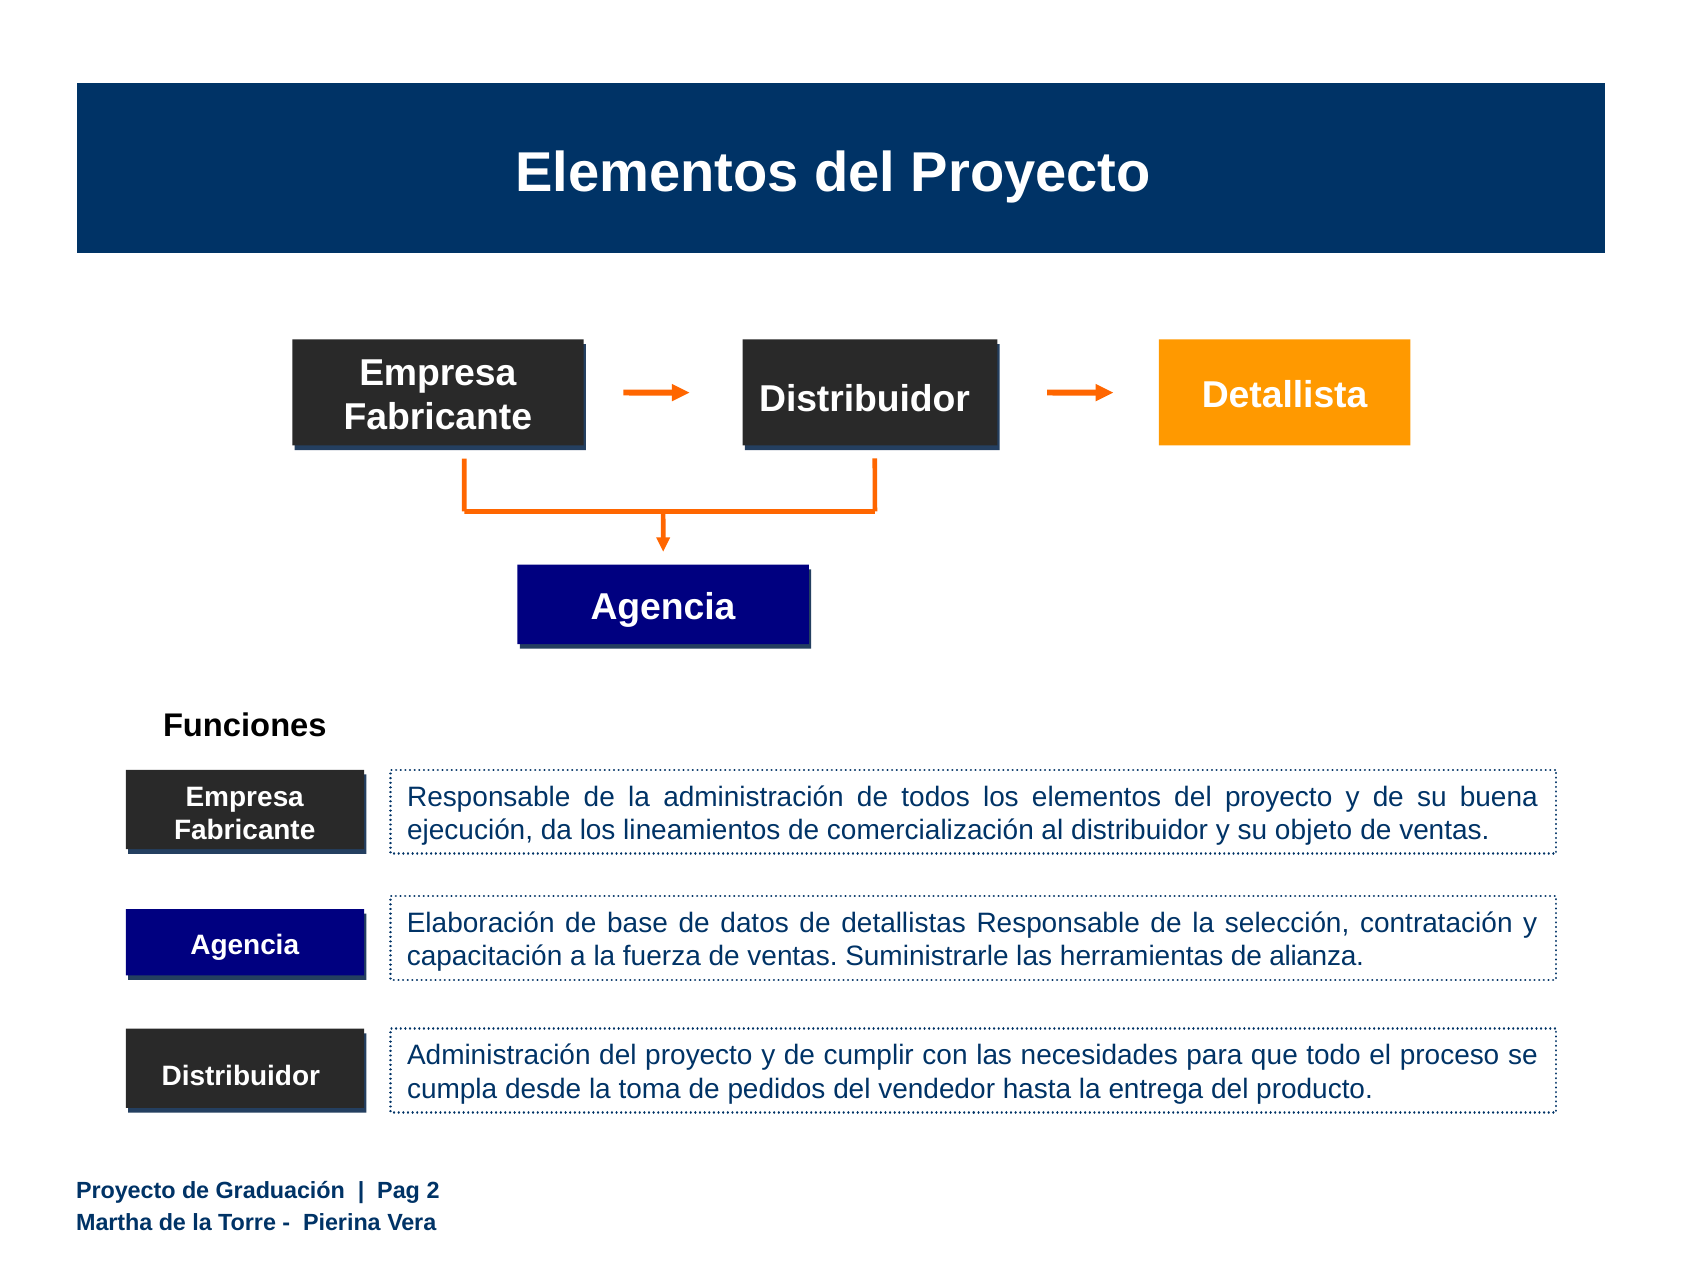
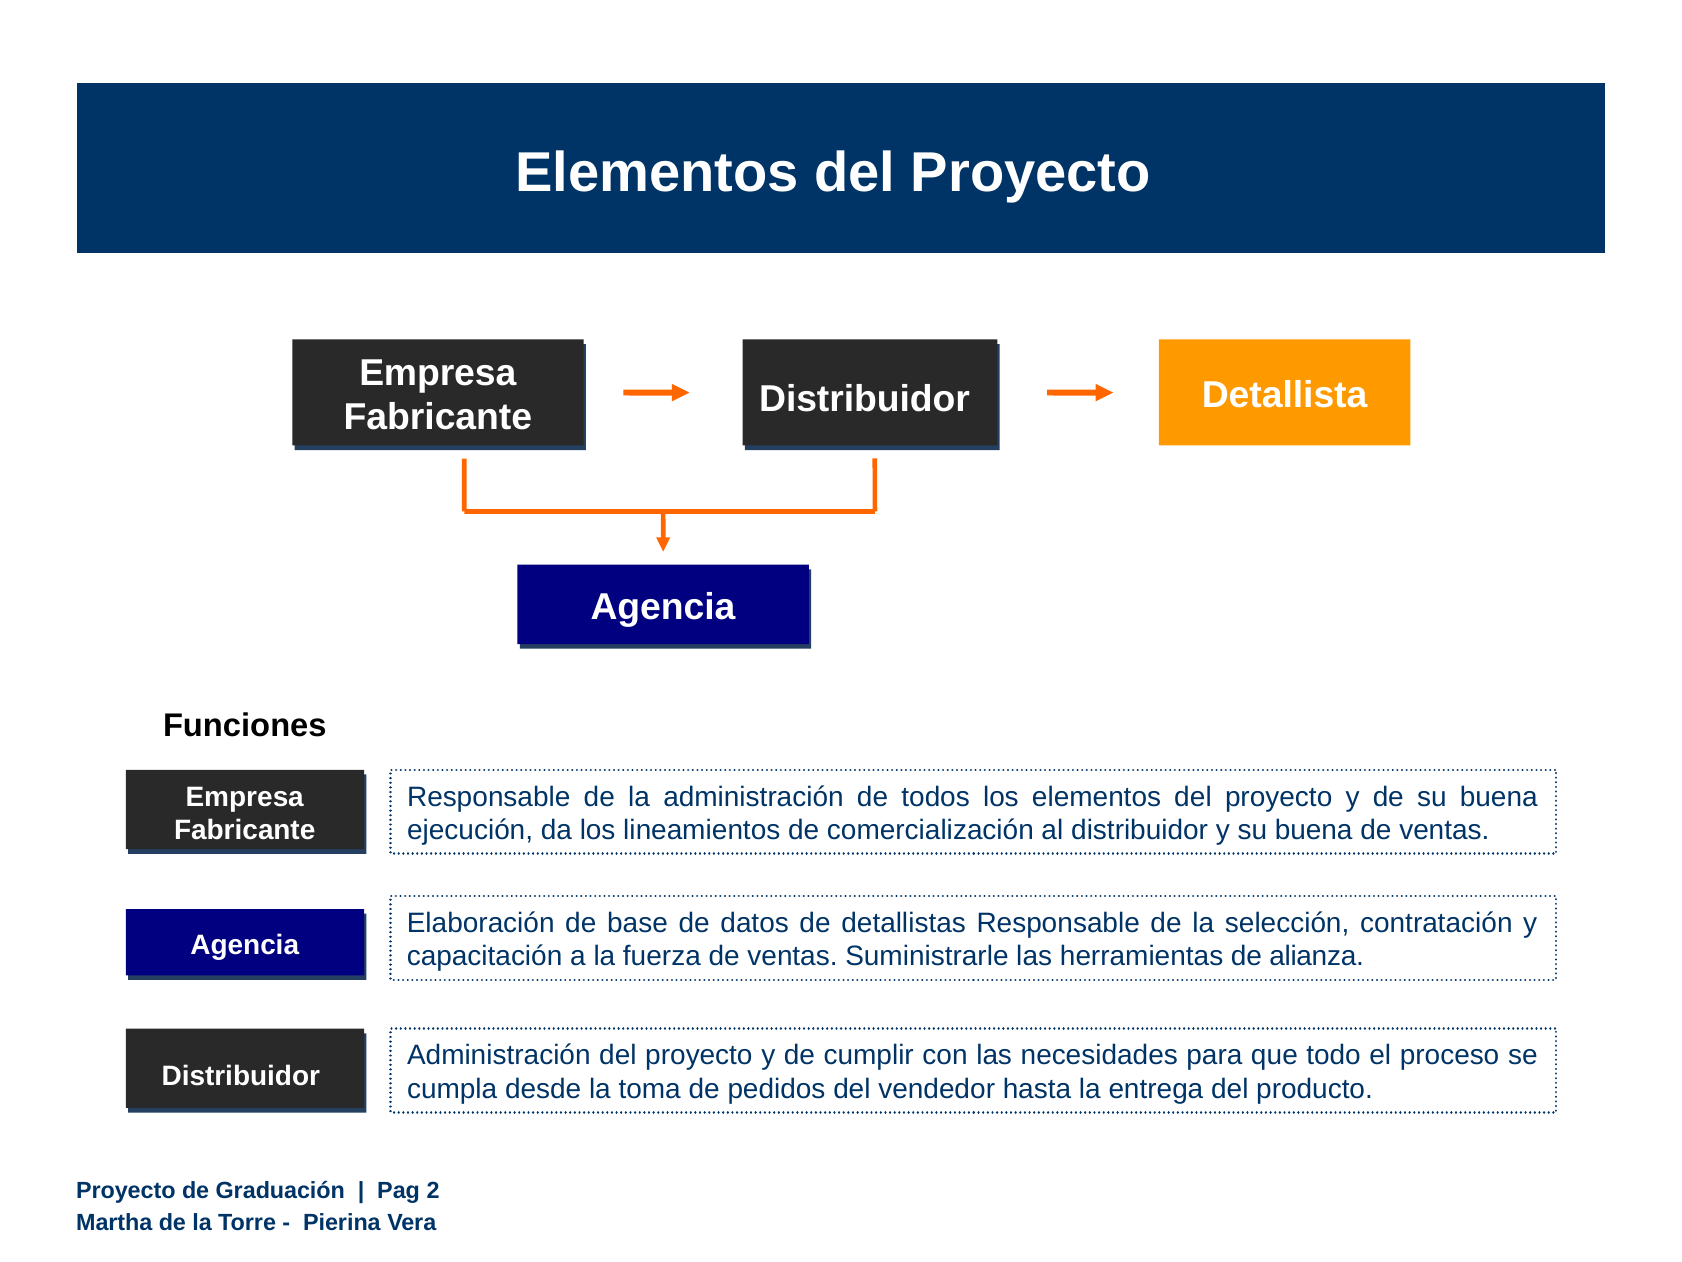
y su objeto: objeto -> buena
